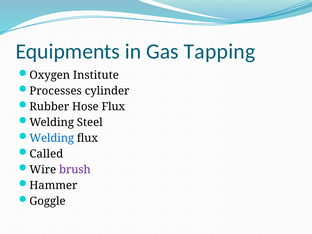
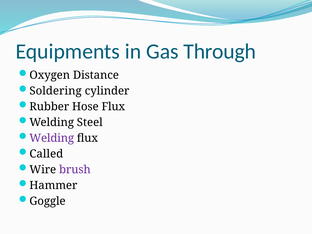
Tapping: Tapping -> Through
Institute: Institute -> Distance
Processes: Processes -> Soldering
Welding at (52, 138) colour: blue -> purple
